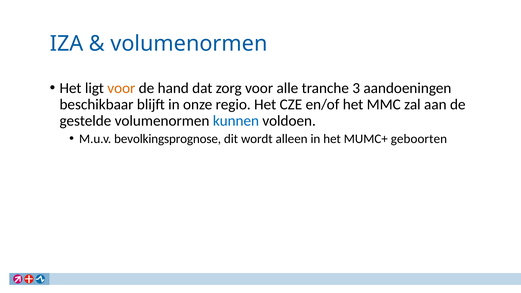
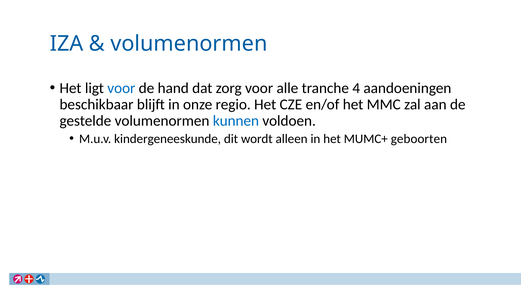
voor at (121, 88) colour: orange -> blue
3: 3 -> 4
bevolkingsprognose: bevolkingsprognose -> kindergeneeskunde
